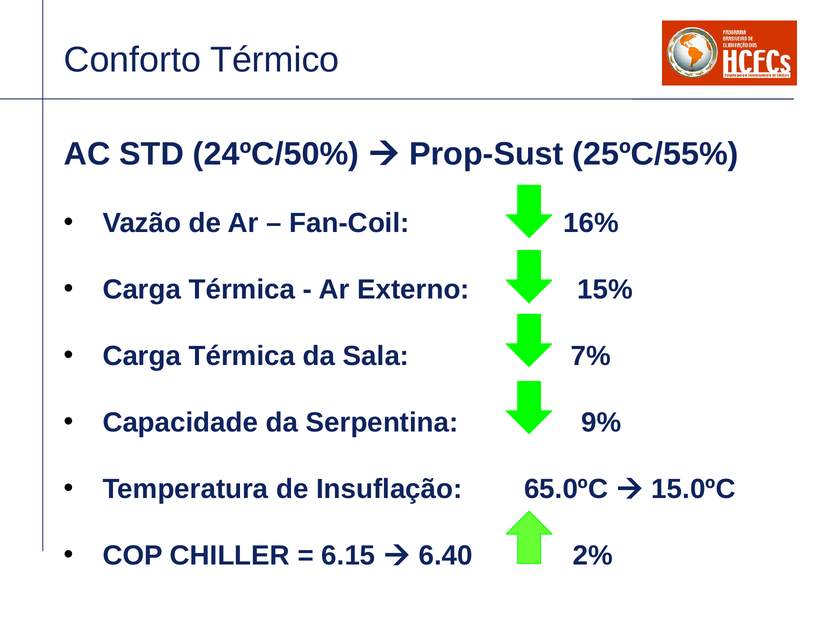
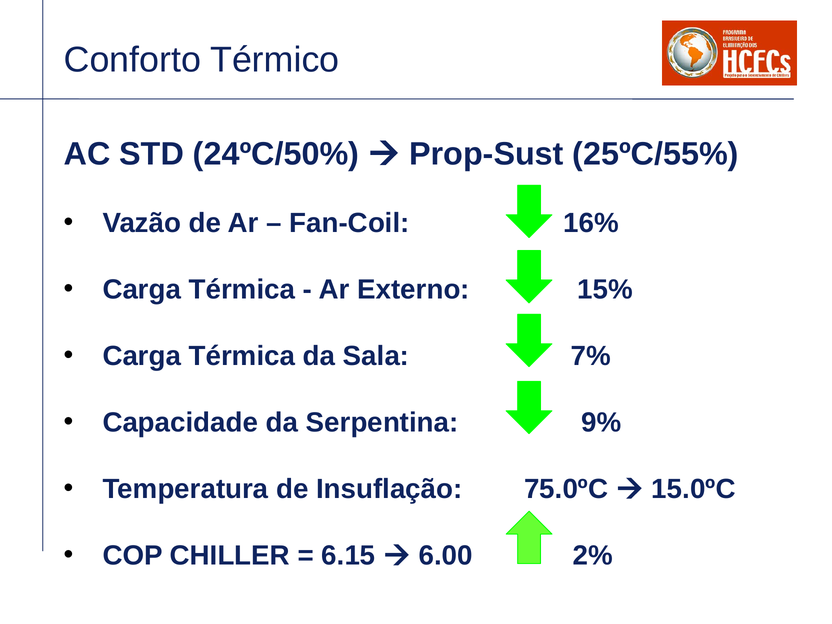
65.0ºC: 65.0ºC -> 75.0ºC
6.40: 6.40 -> 6.00
